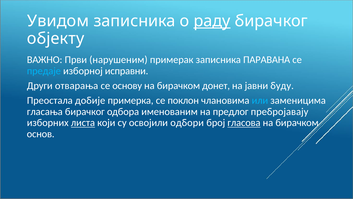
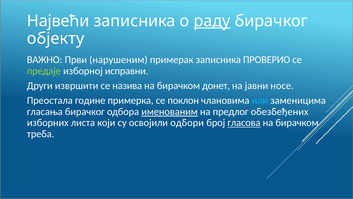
Увидом: Увидом -> Највећи
ПАРАВАНА: ПАРАВАНА -> ПРОВЕРИО
предаје colour: light blue -> light green
отварања: отварања -> извршити
основу: основу -> назива
буду: буду -> носе
добије: добије -> године
именованим underline: none -> present
пребројавају: пребројавају -> обезбеђених
листа underline: present -> none
основ: основ -> треба
